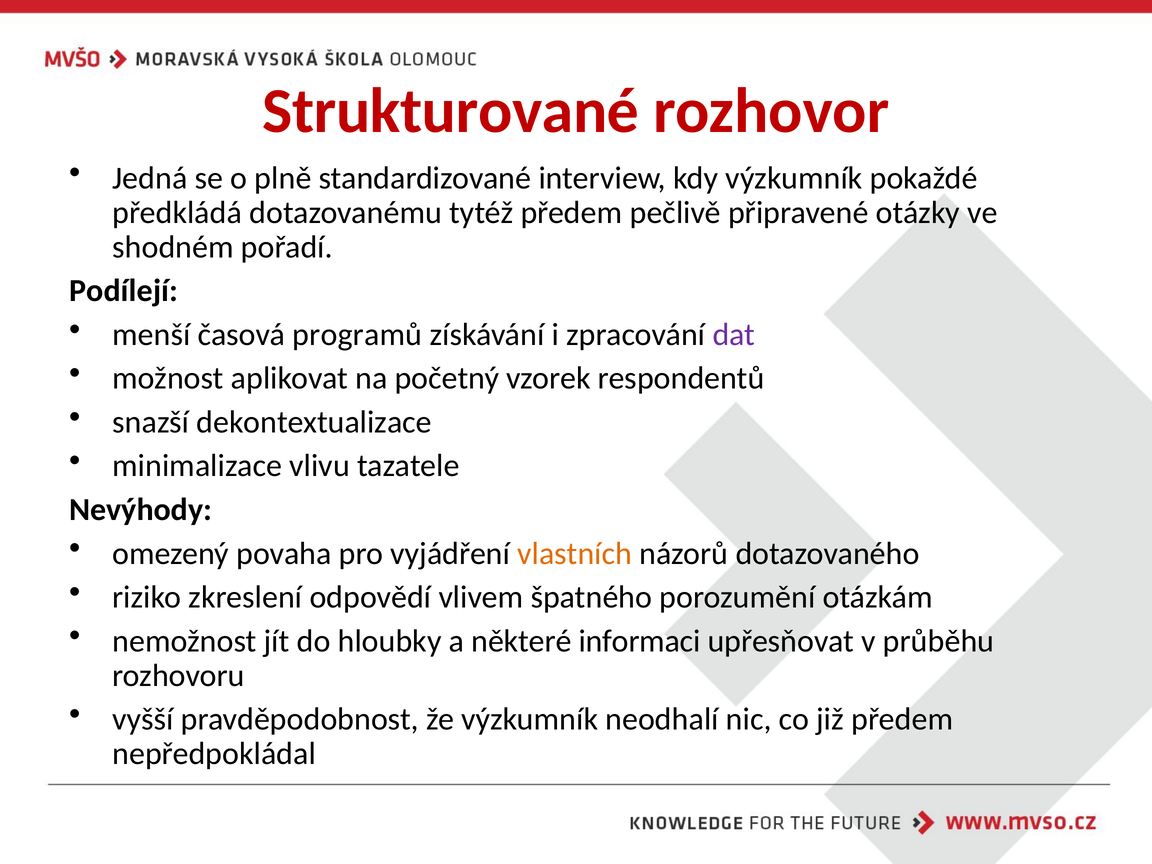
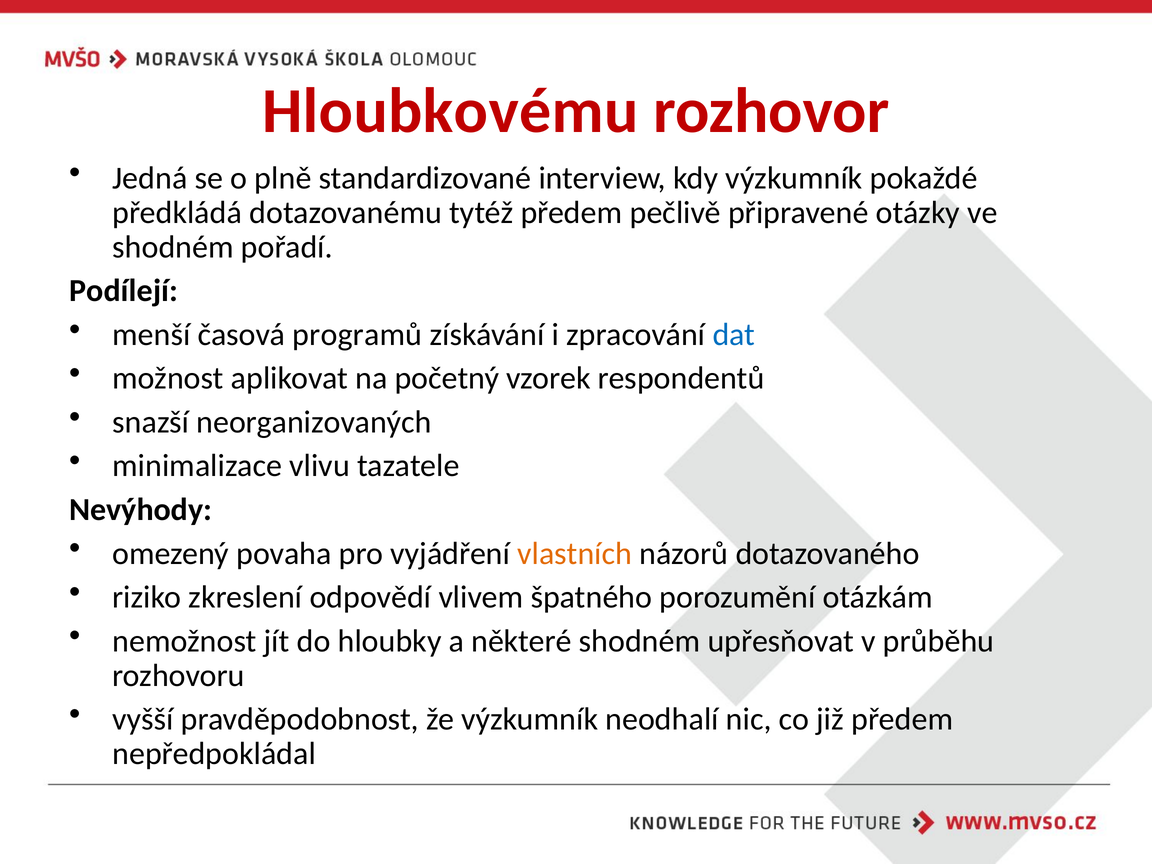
Strukturované: Strukturované -> Hloubkovému
dat colour: purple -> blue
dekontextualizace: dekontextualizace -> neorganizovaných
některé informaci: informaci -> shodném
